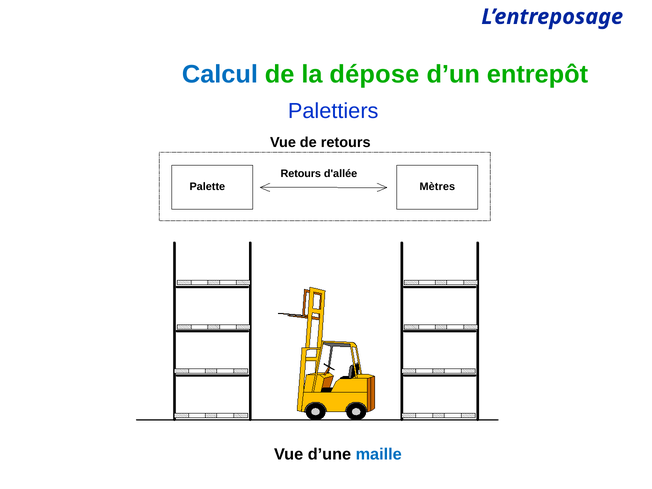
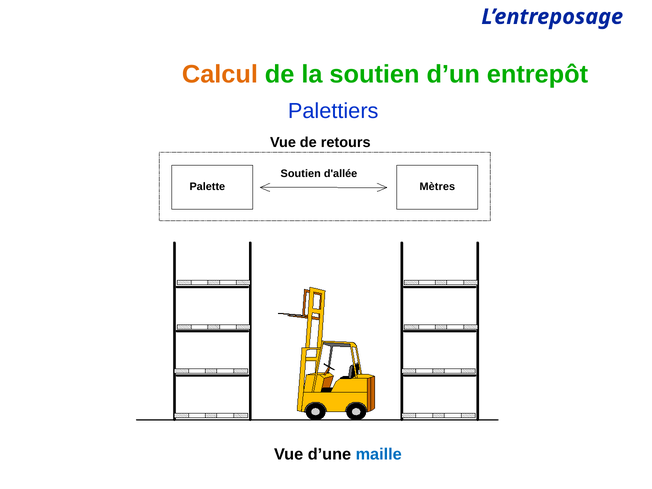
Calcul colour: blue -> orange
la dépose: dépose -> soutien
Retours at (301, 173): Retours -> Soutien
